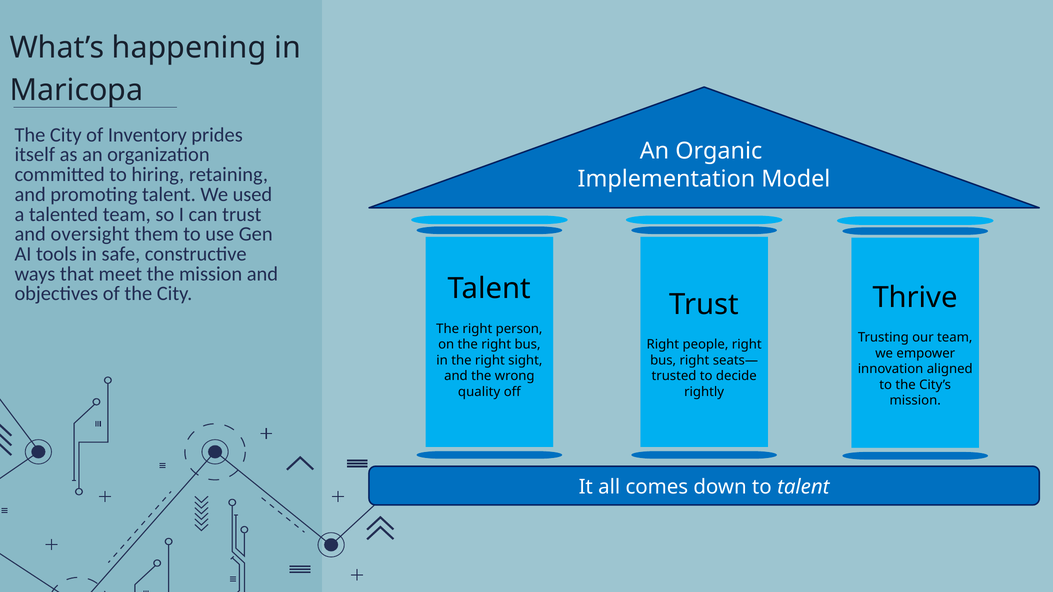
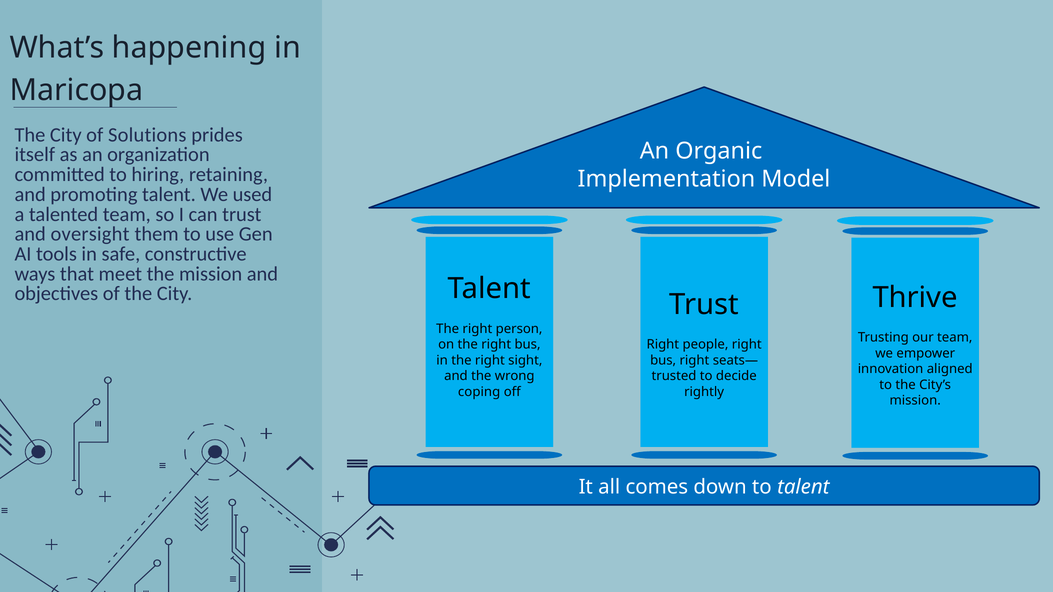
Inventory: Inventory -> Solutions
quality: quality -> coping
